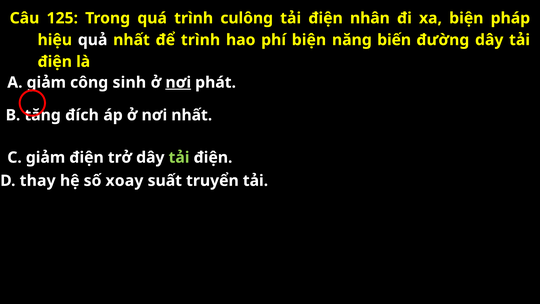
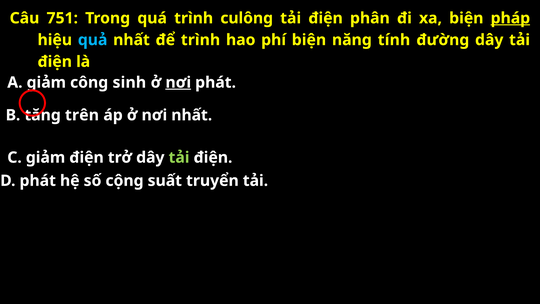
125: 125 -> 751
nhân: nhân -> phân
pháp underline: none -> present
quả colour: white -> light blue
biến: biến -> tính
đích: đích -> trên
D thay: thay -> phát
xoay: xoay -> cộng
